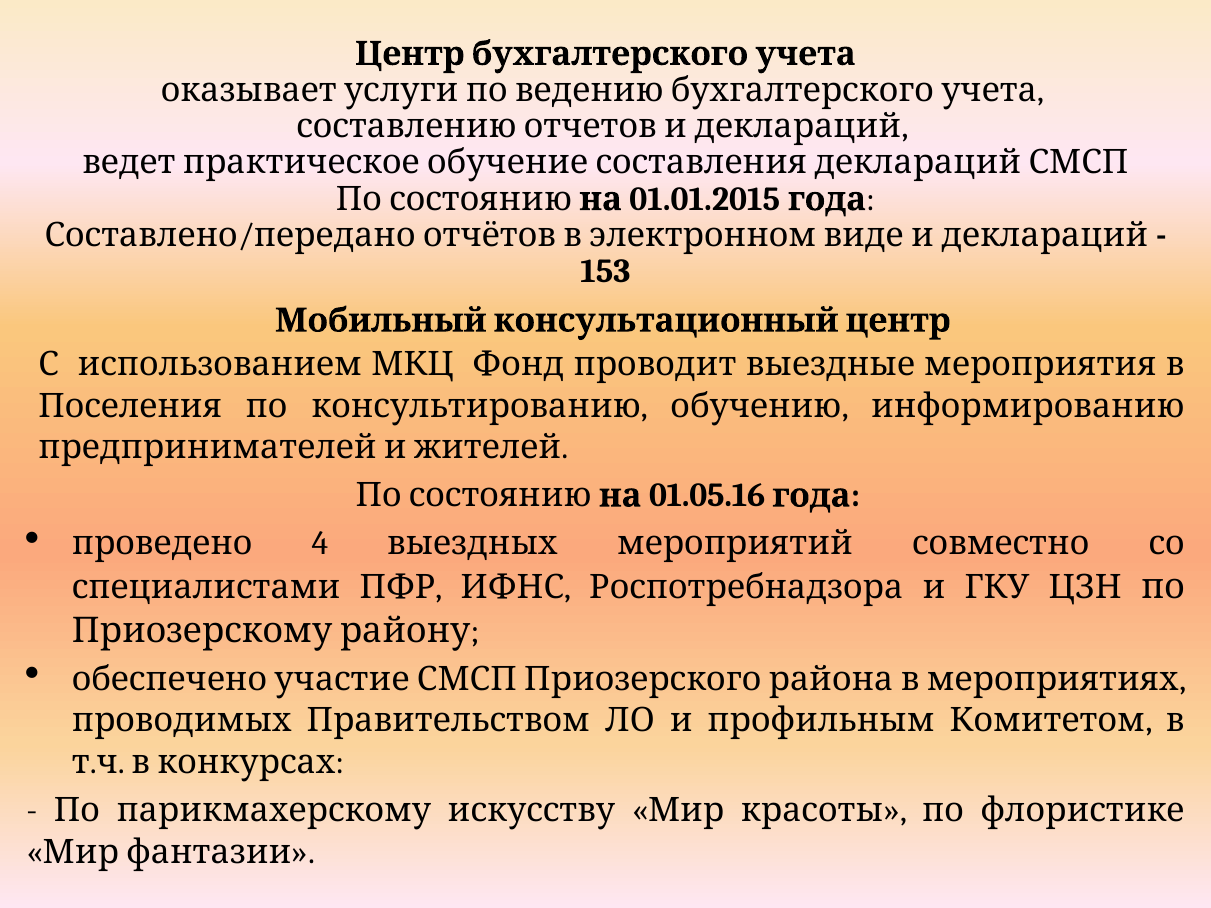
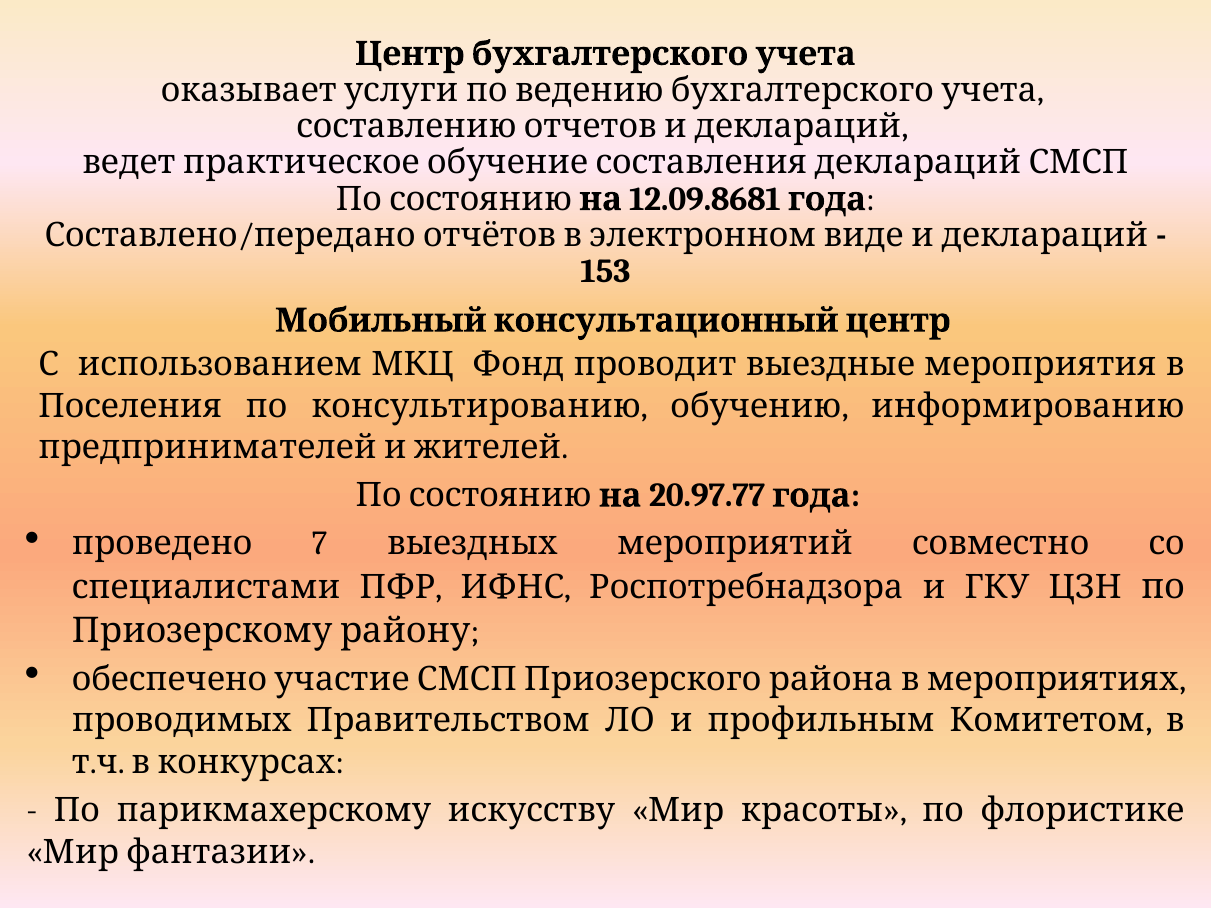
01.01.2015: 01.01.2015 -> 12.09.8681
01.05.16: 01.05.16 -> 20.97.77
4: 4 -> 7
